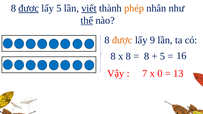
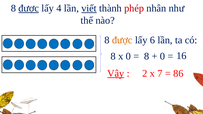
lấy 5: 5 -> 4
phép colour: orange -> red
thế underline: present -> none
9: 9 -> 6
x 8: 8 -> 0
5 at (163, 56): 5 -> 0
Vậy underline: none -> present
7: 7 -> 2
0: 0 -> 7
13: 13 -> 86
